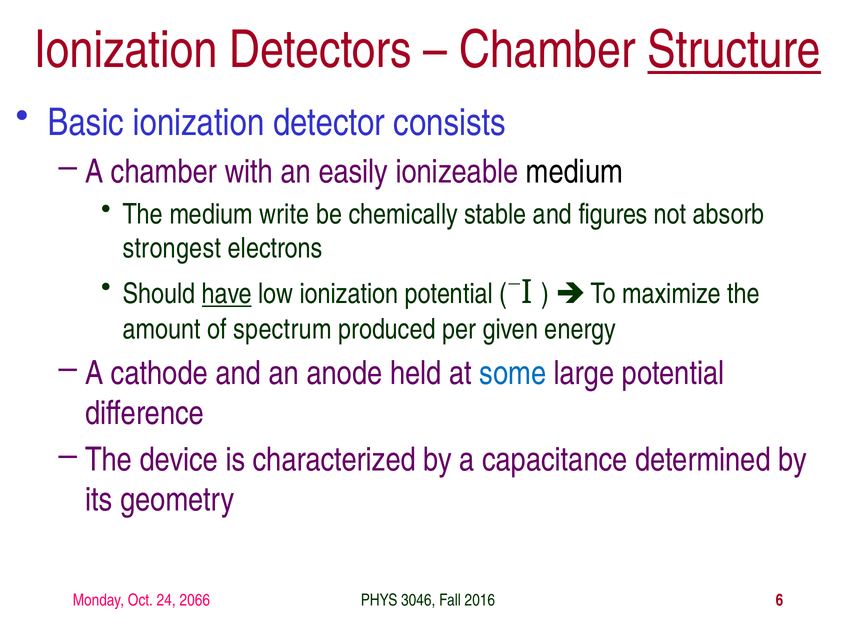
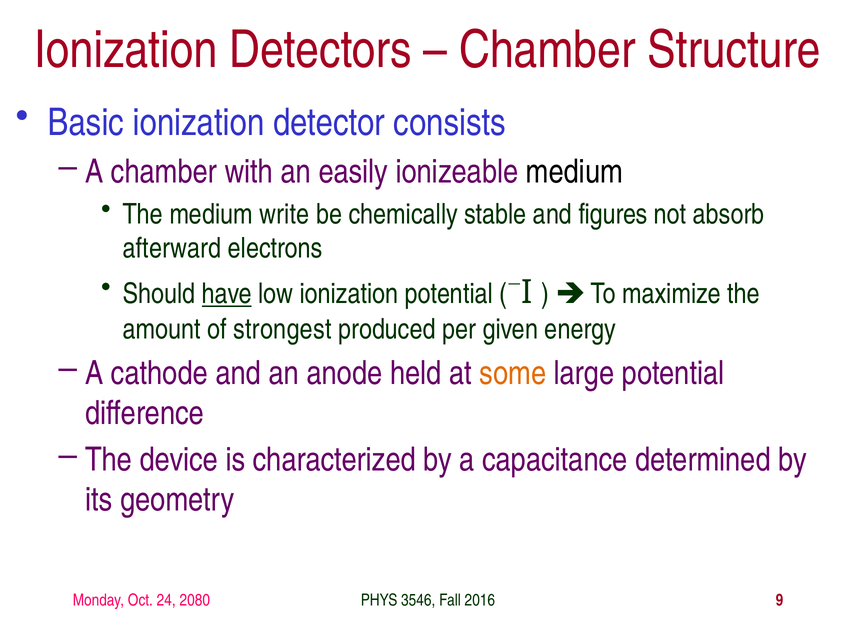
Structure underline: present -> none
strongest: strongest -> afterward
spectrum: spectrum -> strongest
some colour: blue -> orange
2066: 2066 -> 2080
3046: 3046 -> 3546
6: 6 -> 9
